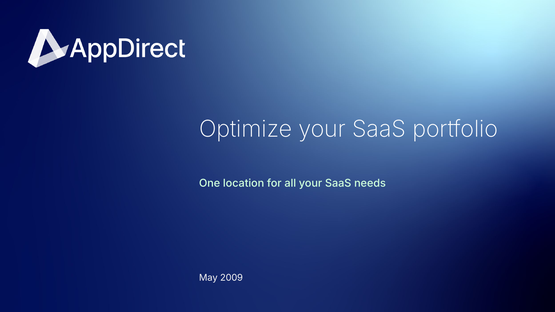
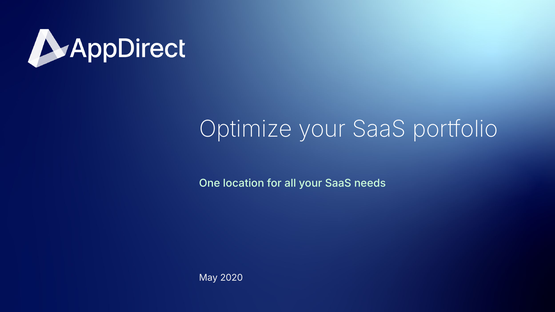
2009: 2009 -> 2020
